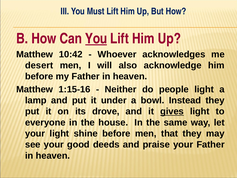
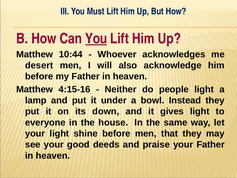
10:42: 10:42 -> 10:44
1:15-16: 1:15-16 -> 4:15-16
drove: drove -> down
gives underline: present -> none
